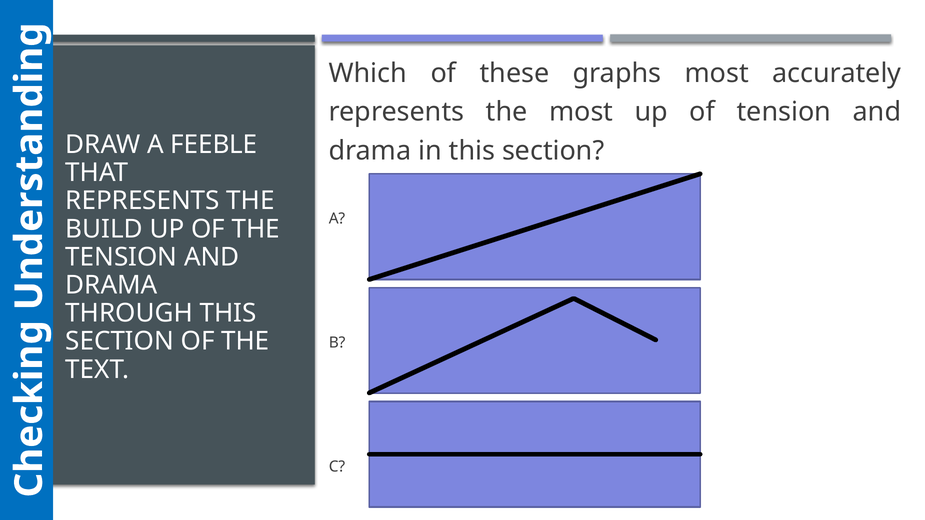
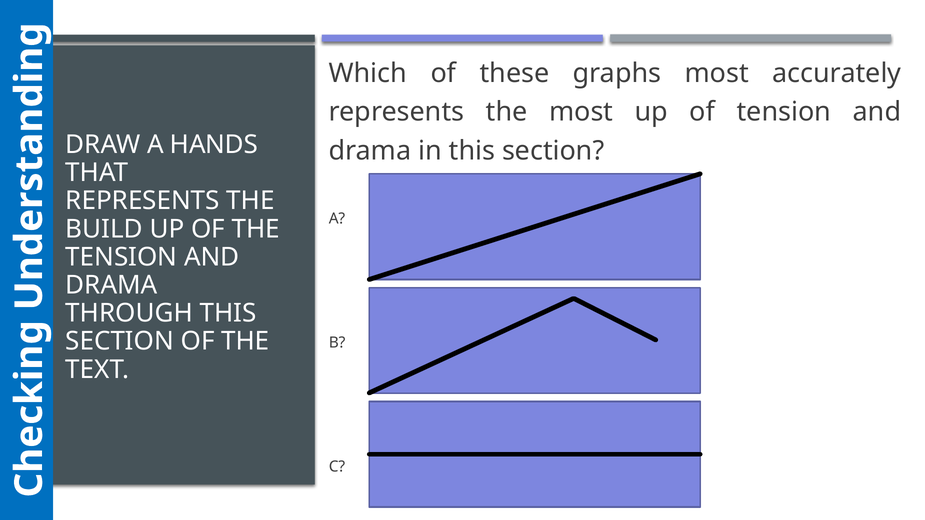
FEEBLE: FEEBLE -> HANDS
